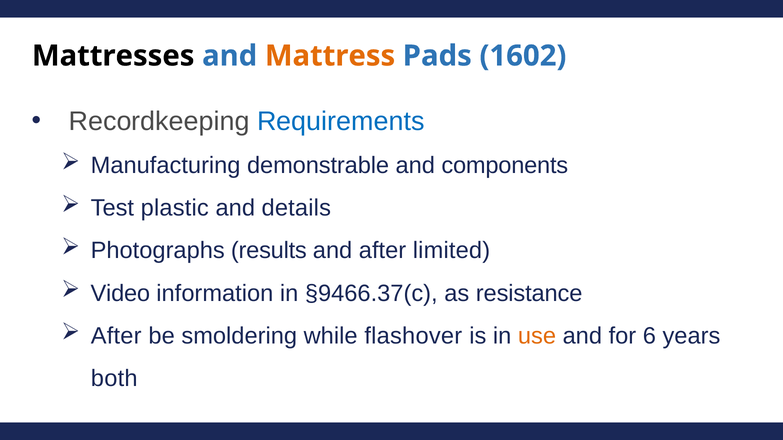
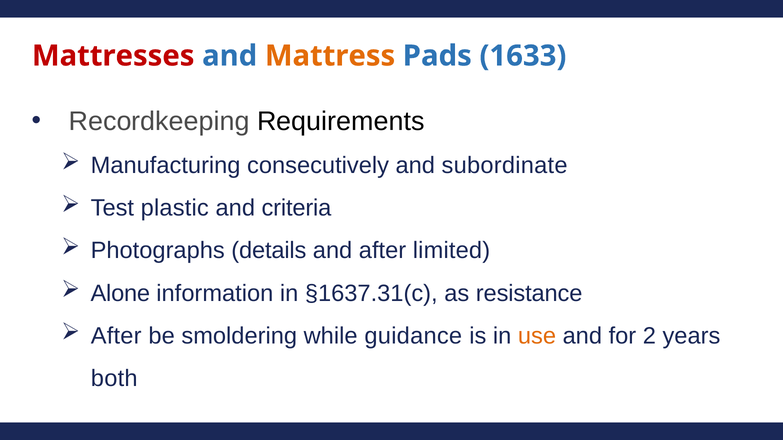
Mattresses colour: black -> red
1602: 1602 -> 1633
Requirements colour: blue -> black
demonstrable: demonstrable -> consecutively
components: components -> subordinate
details: details -> criteria
results: results -> details
Video: Video -> Alone
§9466.37(c: §9466.37(c -> §1637.31(c
flashover: flashover -> guidance
6: 6 -> 2
